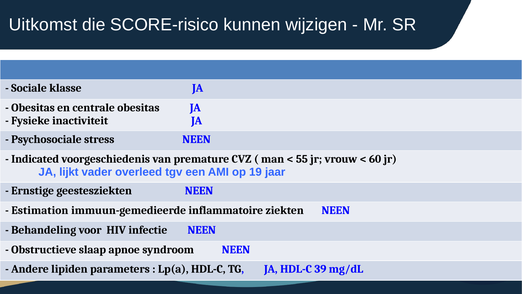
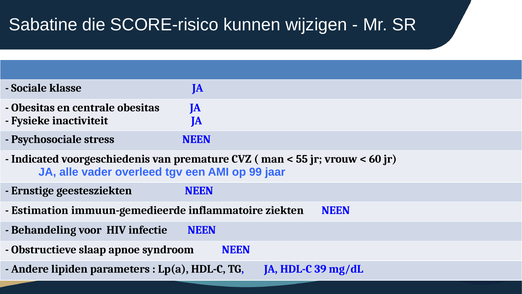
Uitkomst: Uitkomst -> Sabatine
lijkt: lijkt -> alle
19: 19 -> 99
